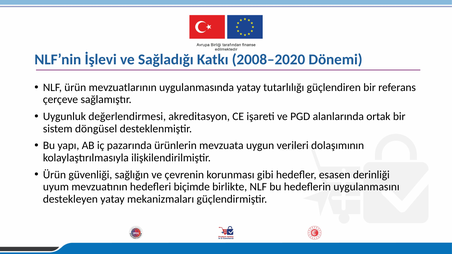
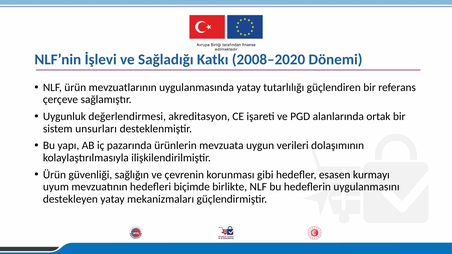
döngüsel: döngüsel -> unsurları
derinliği: derinliği -> kurmayı
